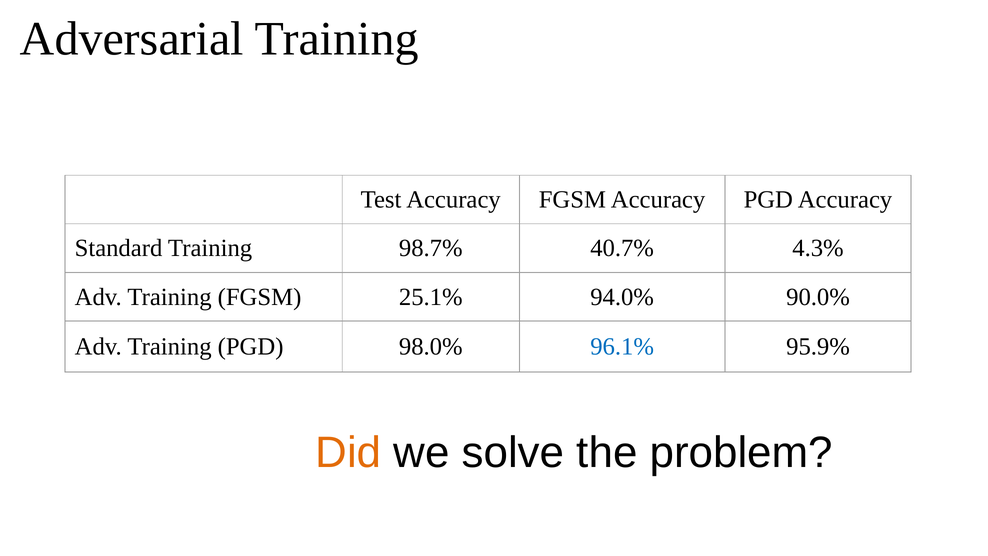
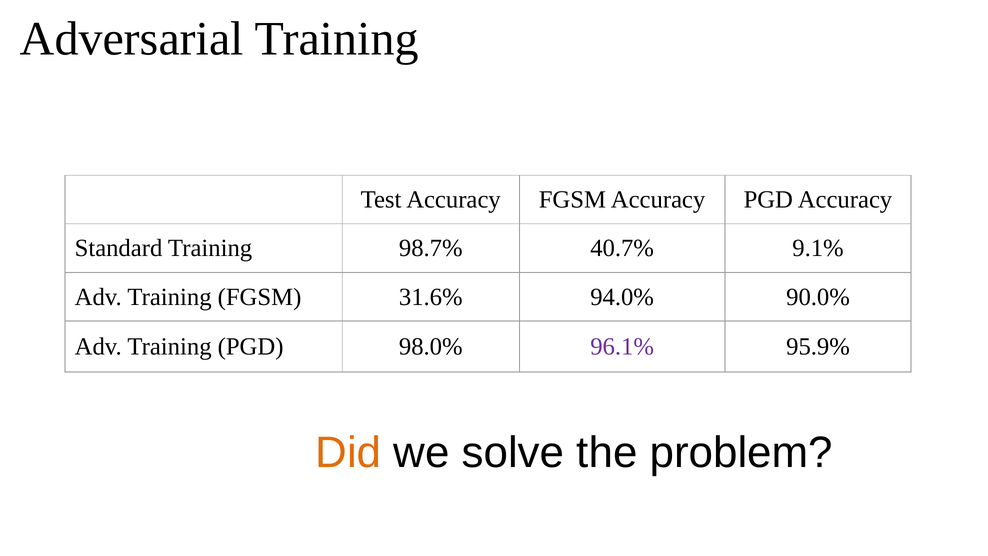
4.3%: 4.3% -> 9.1%
25.1%: 25.1% -> 31.6%
96.1% colour: blue -> purple
